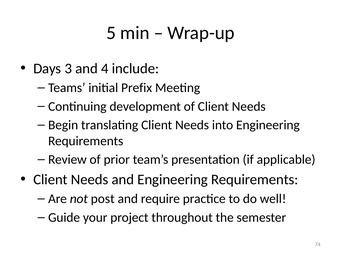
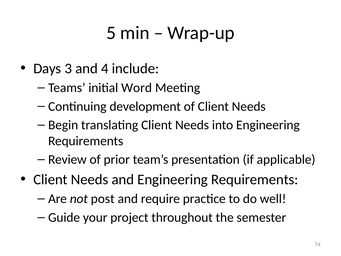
Prefix: Prefix -> Word
